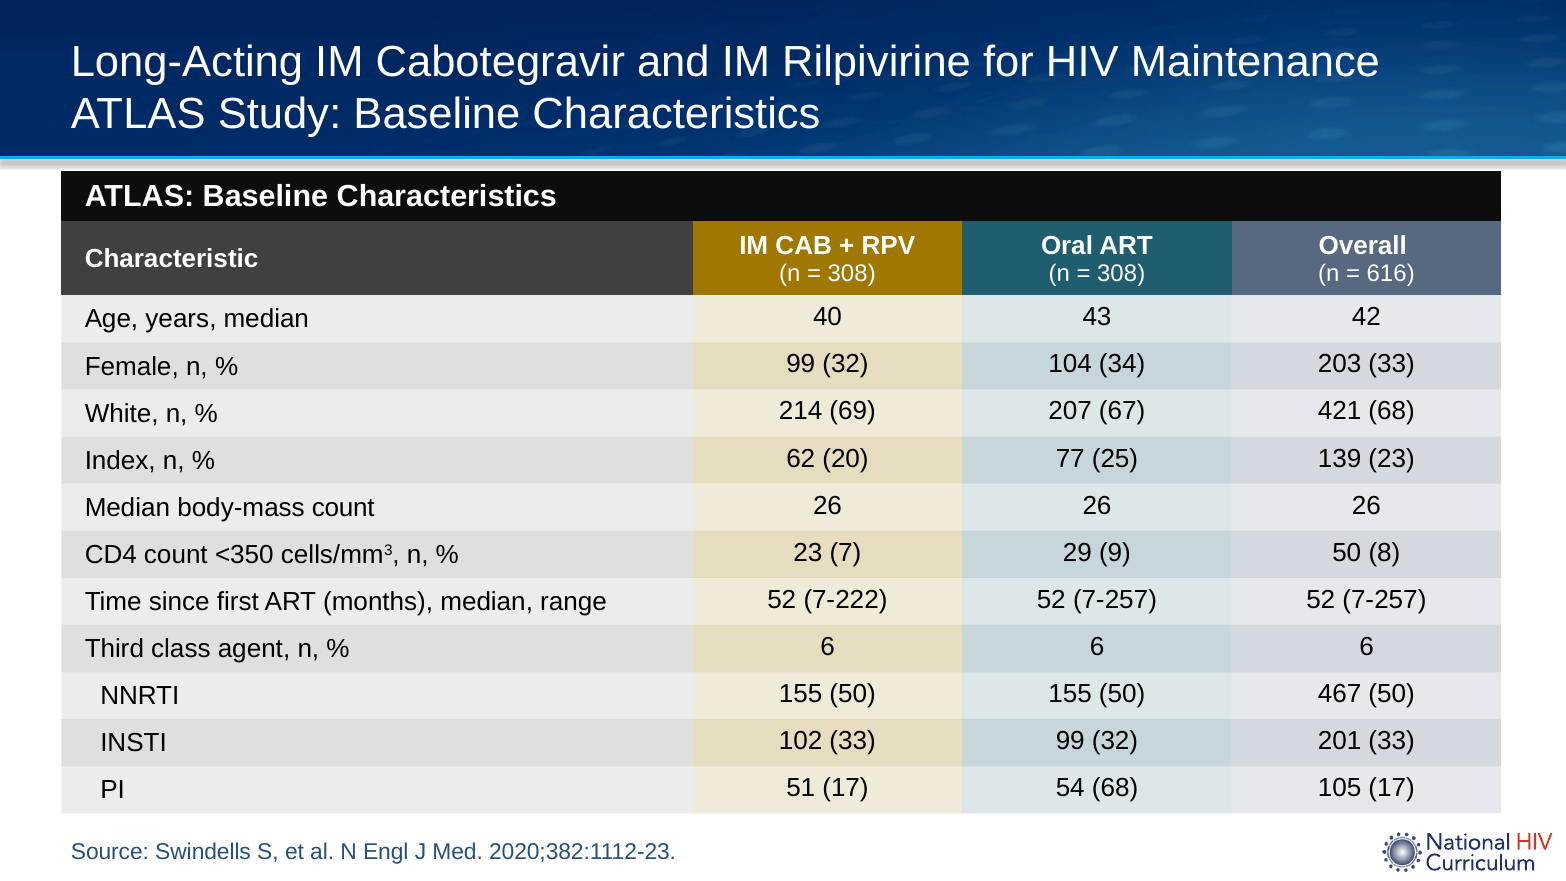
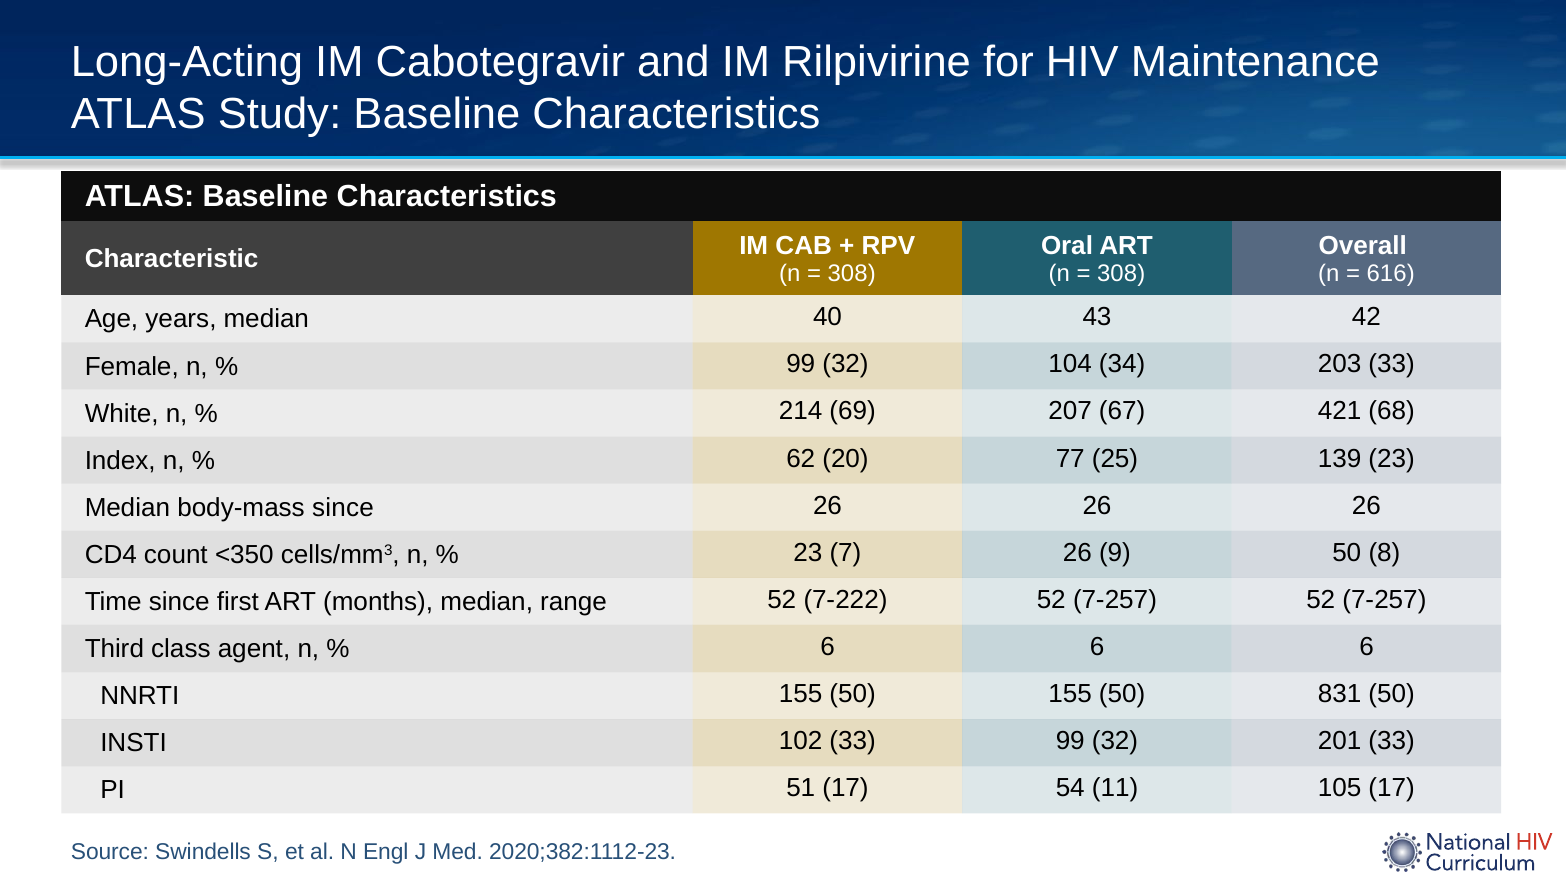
body-mass count: count -> since
7 29: 29 -> 26
467: 467 -> 831
54 68: 68 -> 11
